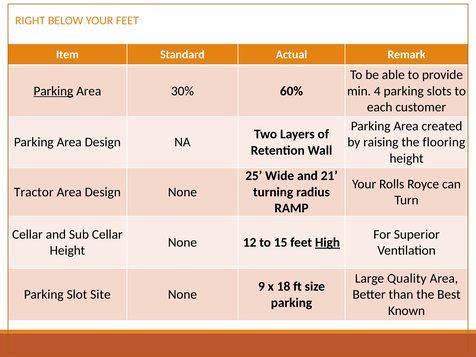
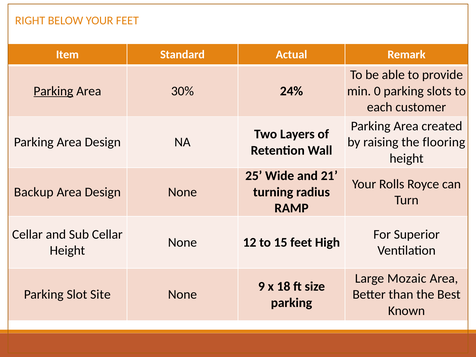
60%: 60% -> 24%
4: 4 -> 0
Tractor: Tractor -> Backup
High underline: present -> none
Quality: Quality -> Mozaic
